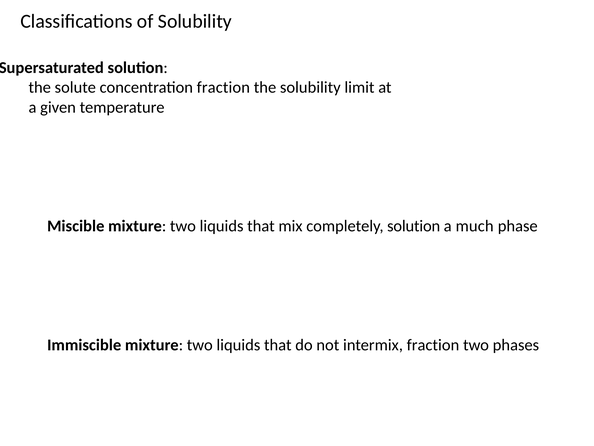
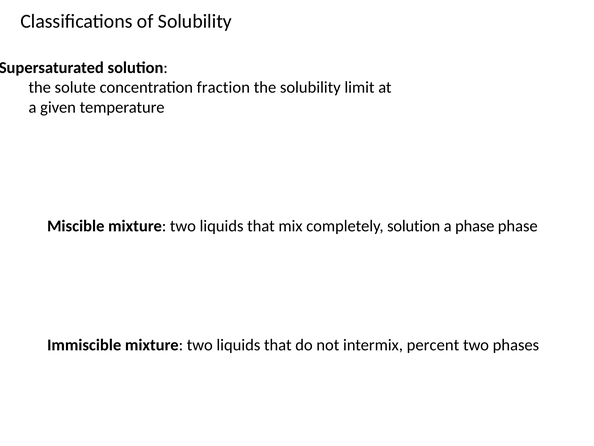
a much: much -> phase
intermix fraction: fraction -> percent
